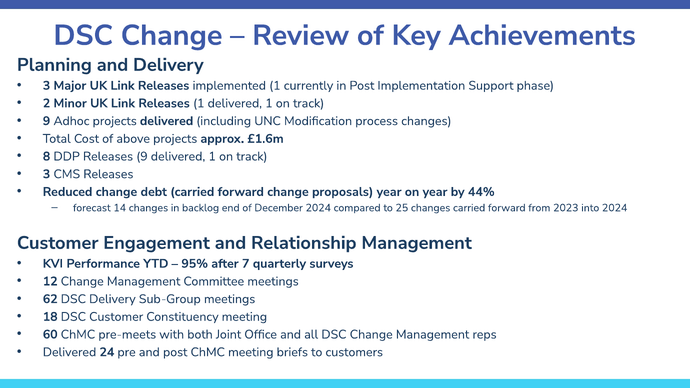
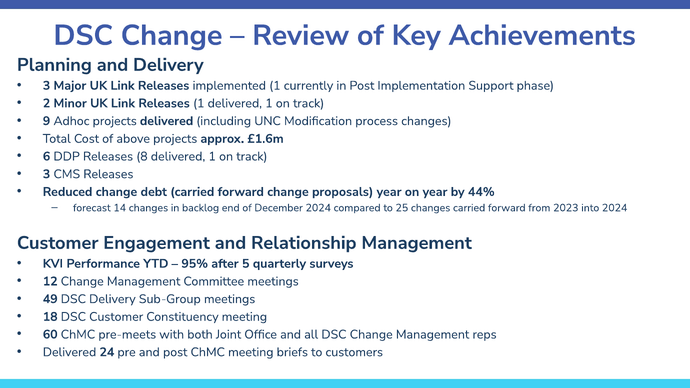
8: 8 -> 6
Releases 9: 9 -> 8
7: 7 -> 5
62: 62 -> 49
